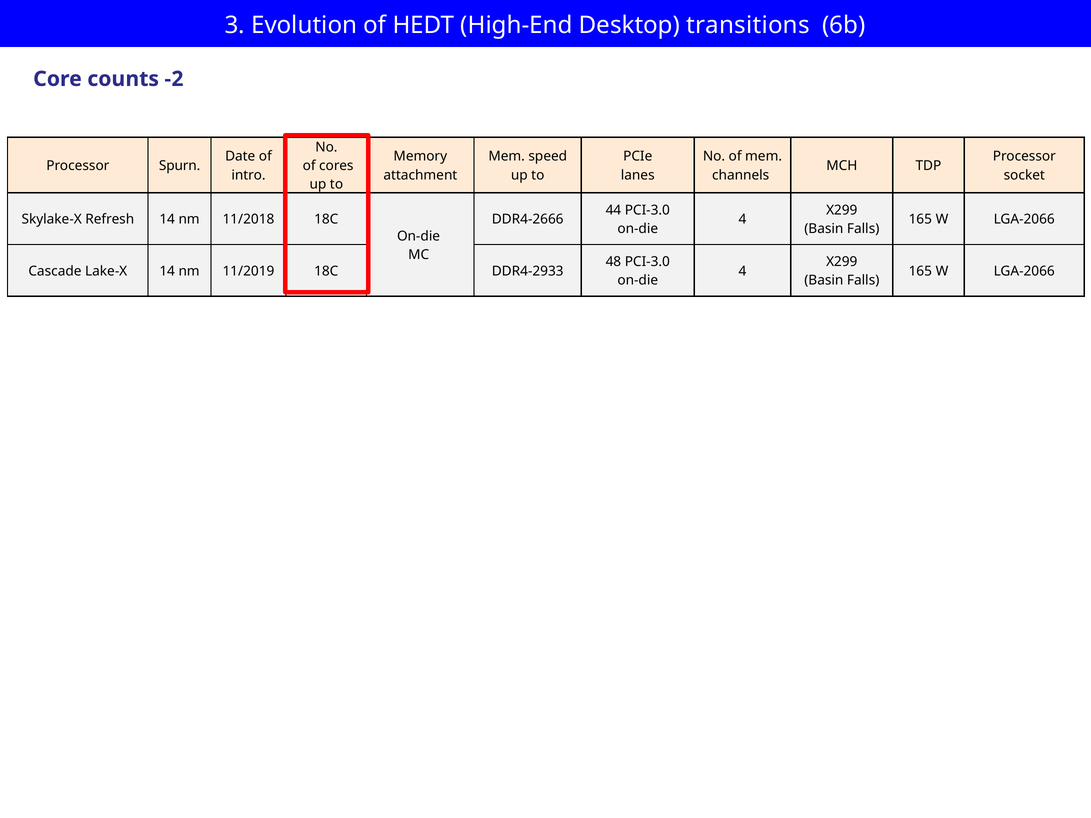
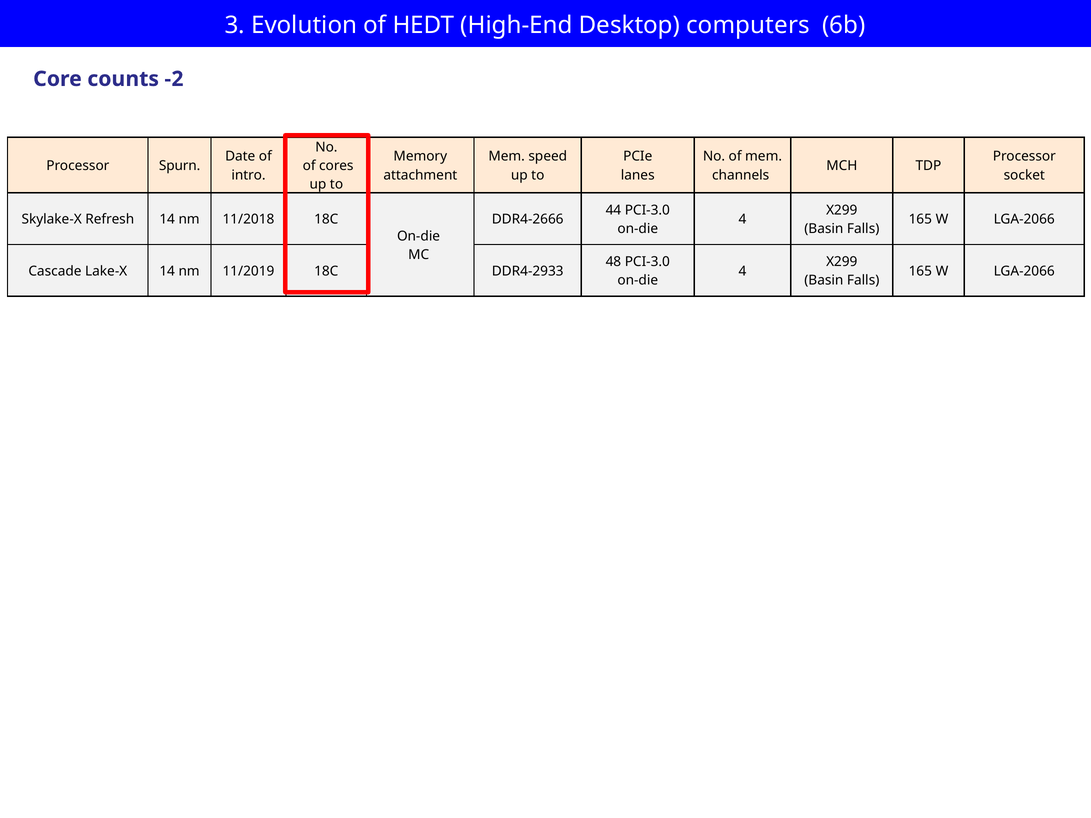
transitions: transitions -> computers
